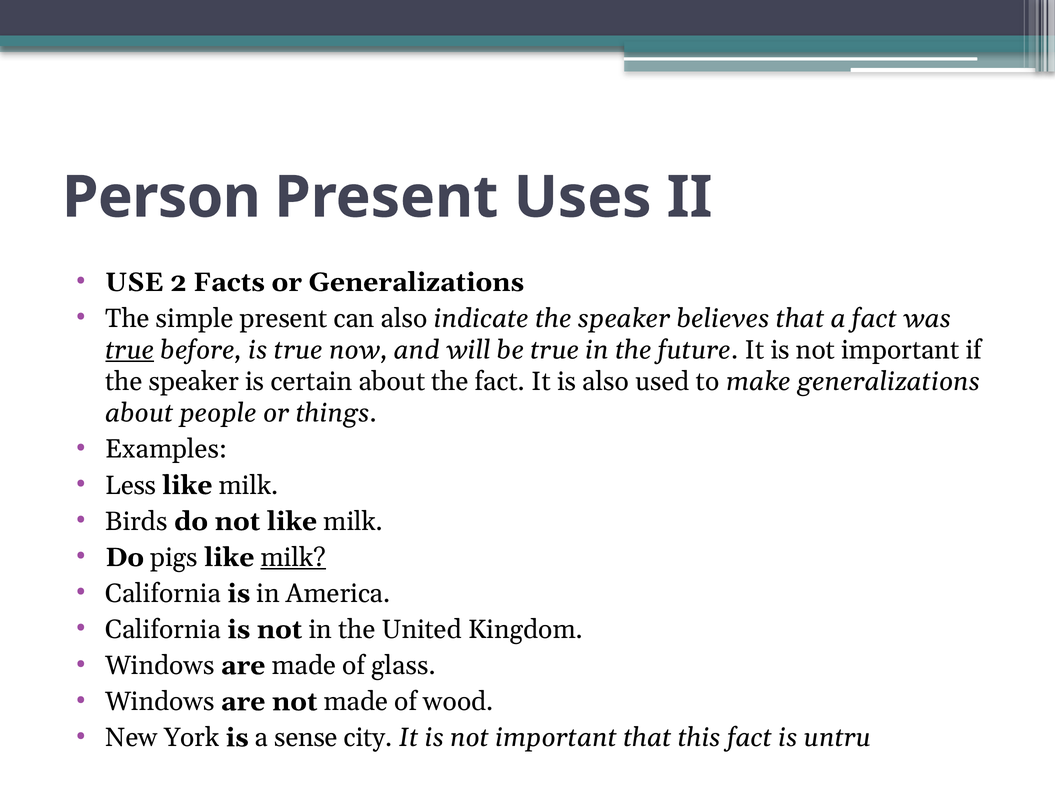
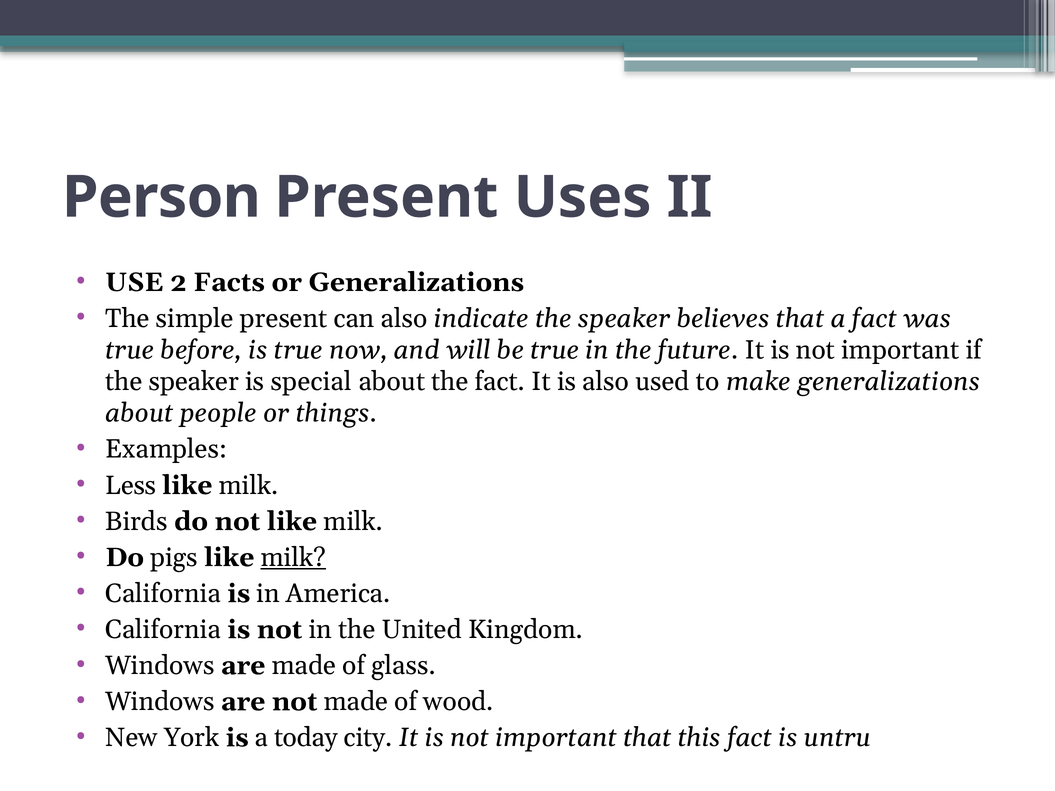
true at (130, 350) underline: present -> none
certain: certain -> special
sense: sense -> today
